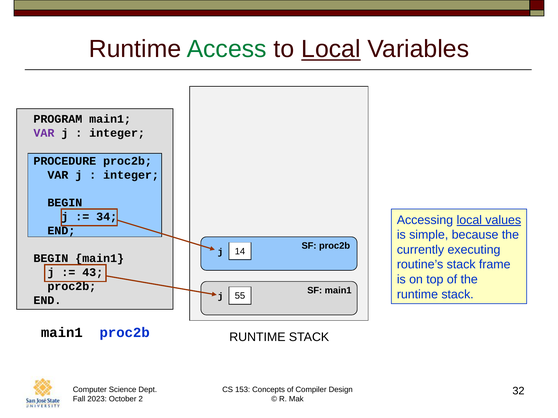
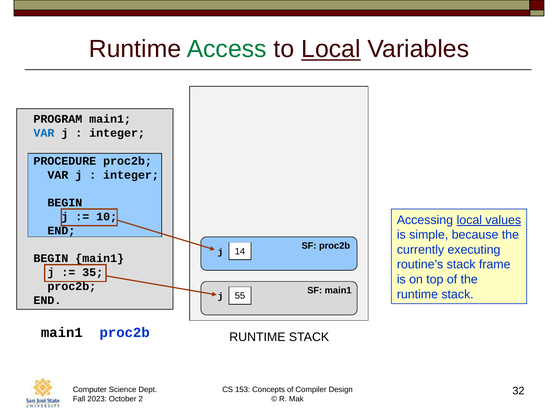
VAR at (44, 133) colour: purple -> blue
34: 34 -> 10
43: 43 -> 35
